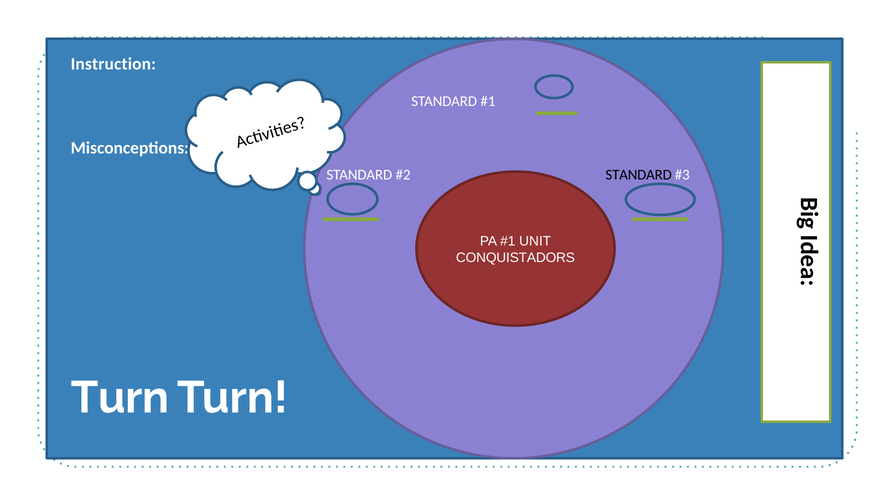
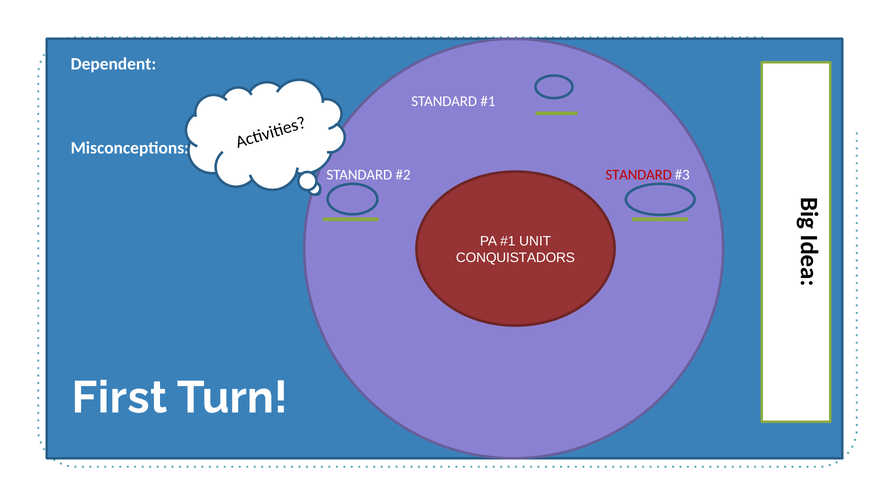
Instruction: Instruction -> Dependent
STANDARD at (639, 175) colour: black -> red
Turn at (120, 397): Turn -> First
